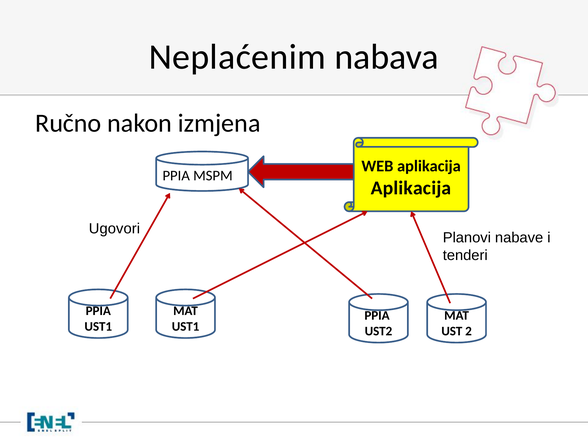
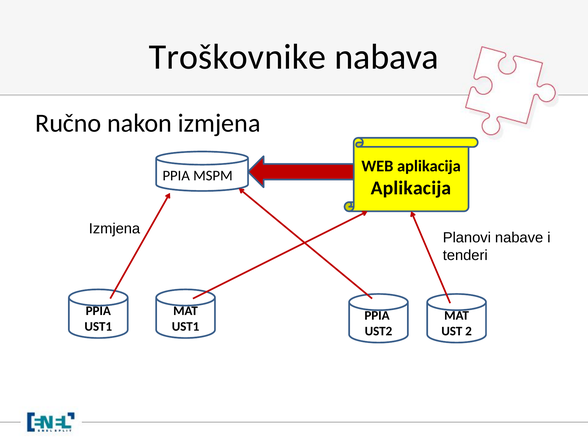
Neplaćenim: Neplaćenim -> Troškovnike
Ugovori at (114, 229): Ugovori -> Izmjena
